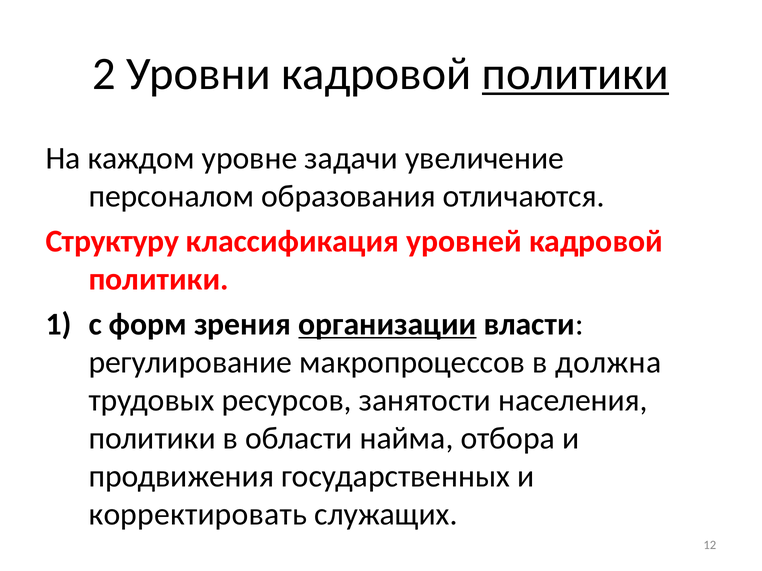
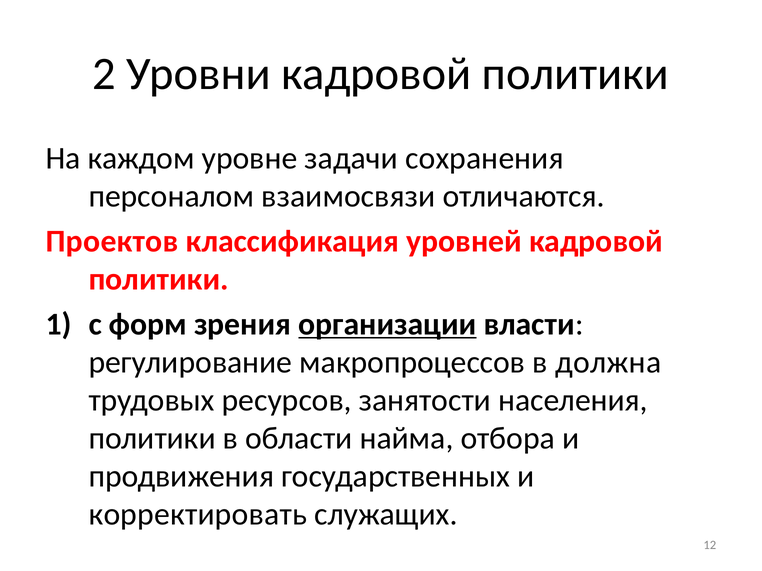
политики at (575, 74) underline: present -> none
увеличение: увеличение -> сохранения
образования: образования -> взаимосвязи
Структуру: Структуру -> Проектов
